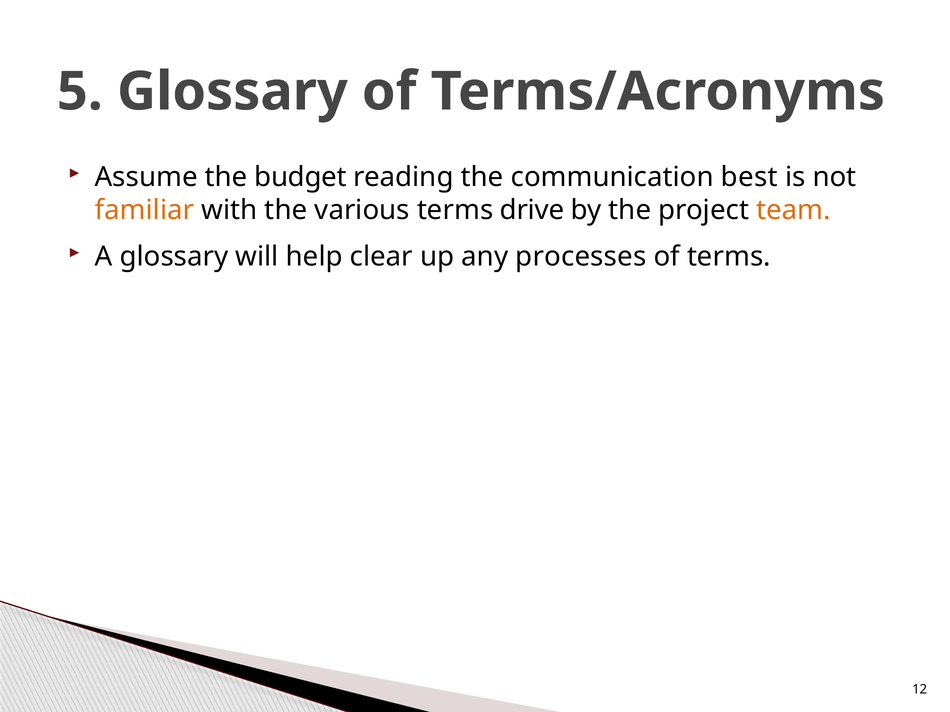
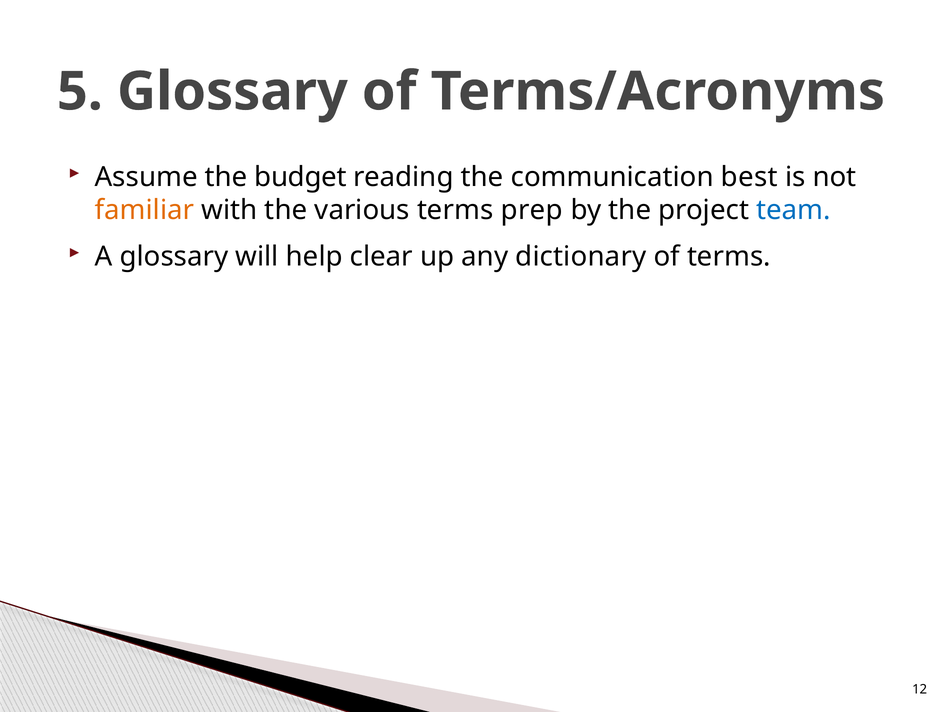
drive: drive -> prep
team colour: orange -> blue
processes: processes -> dictionary
